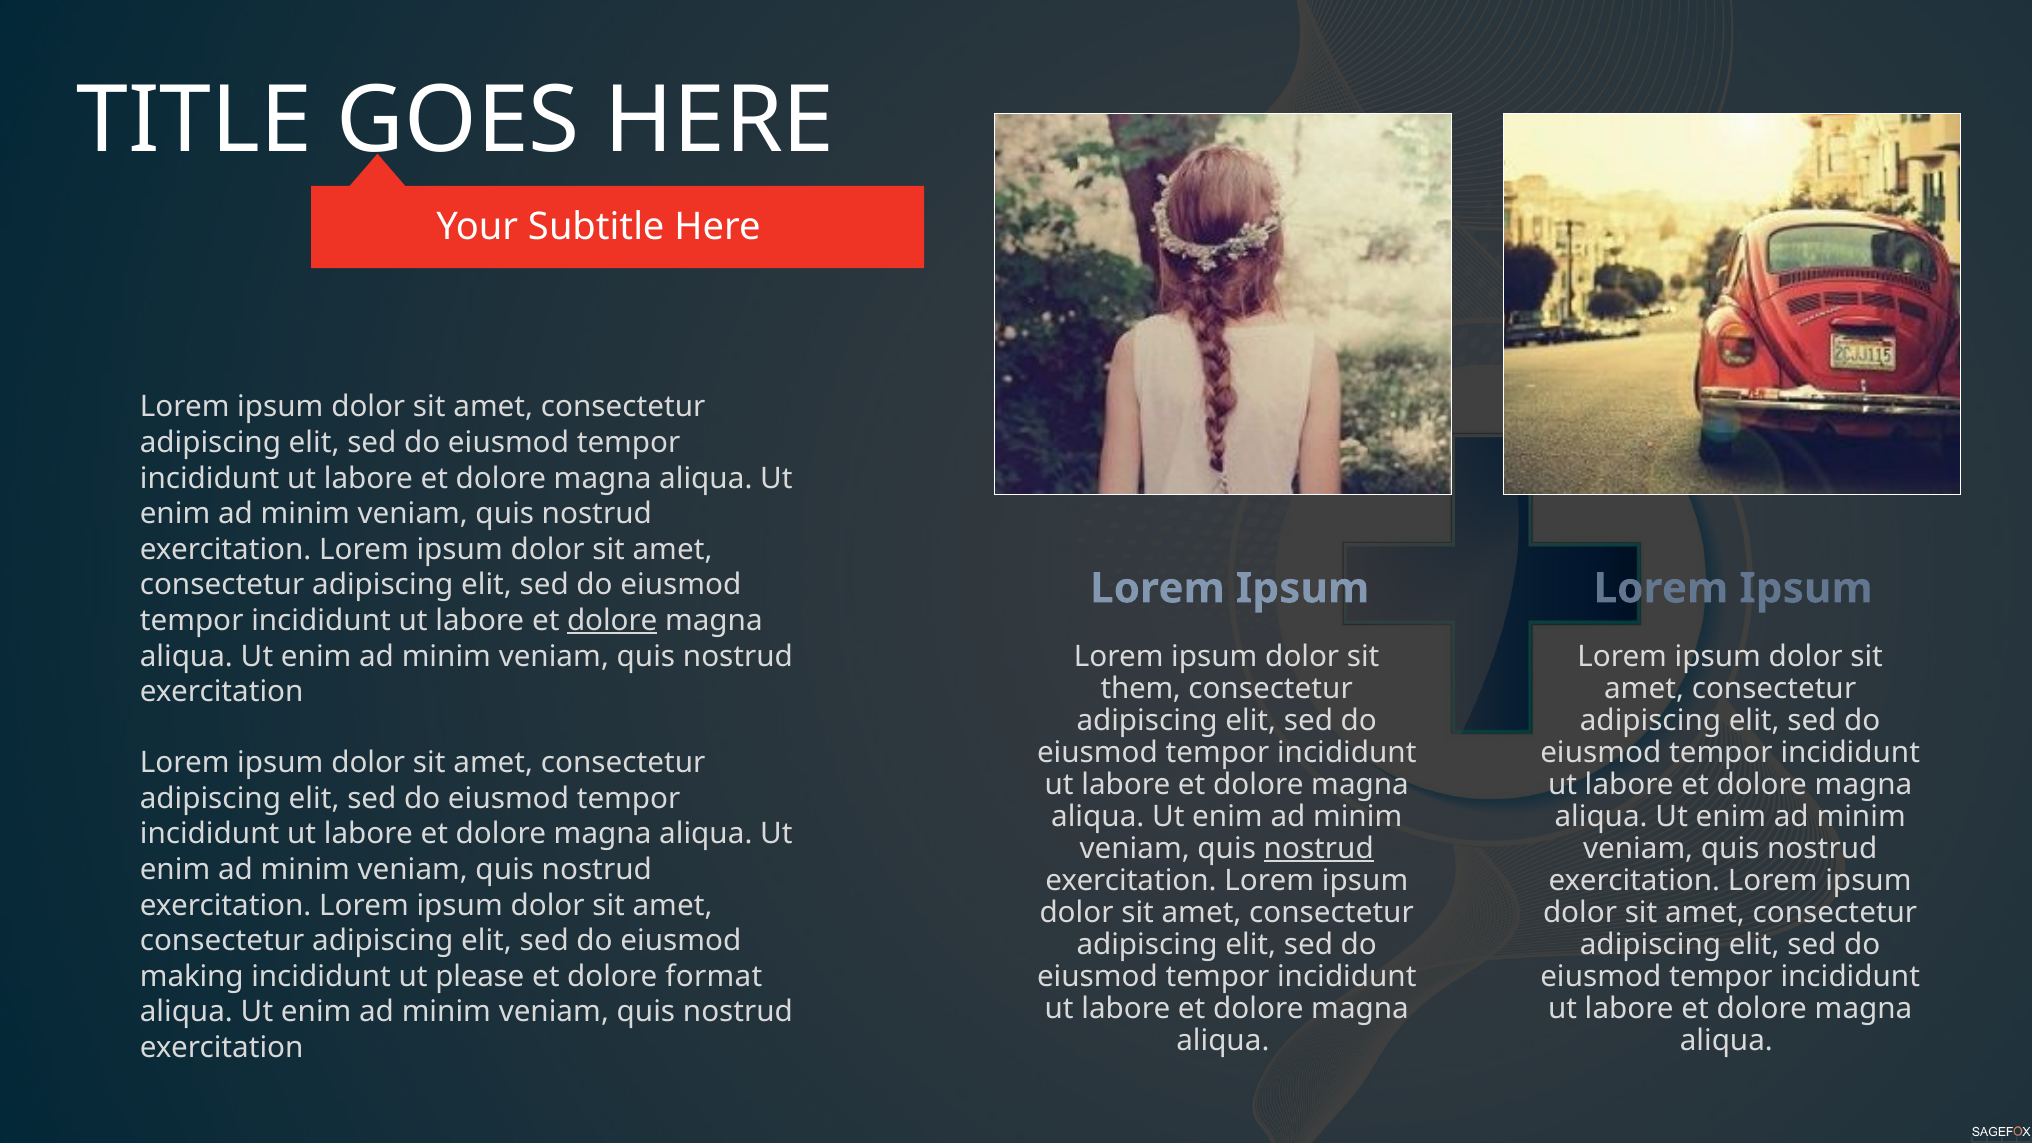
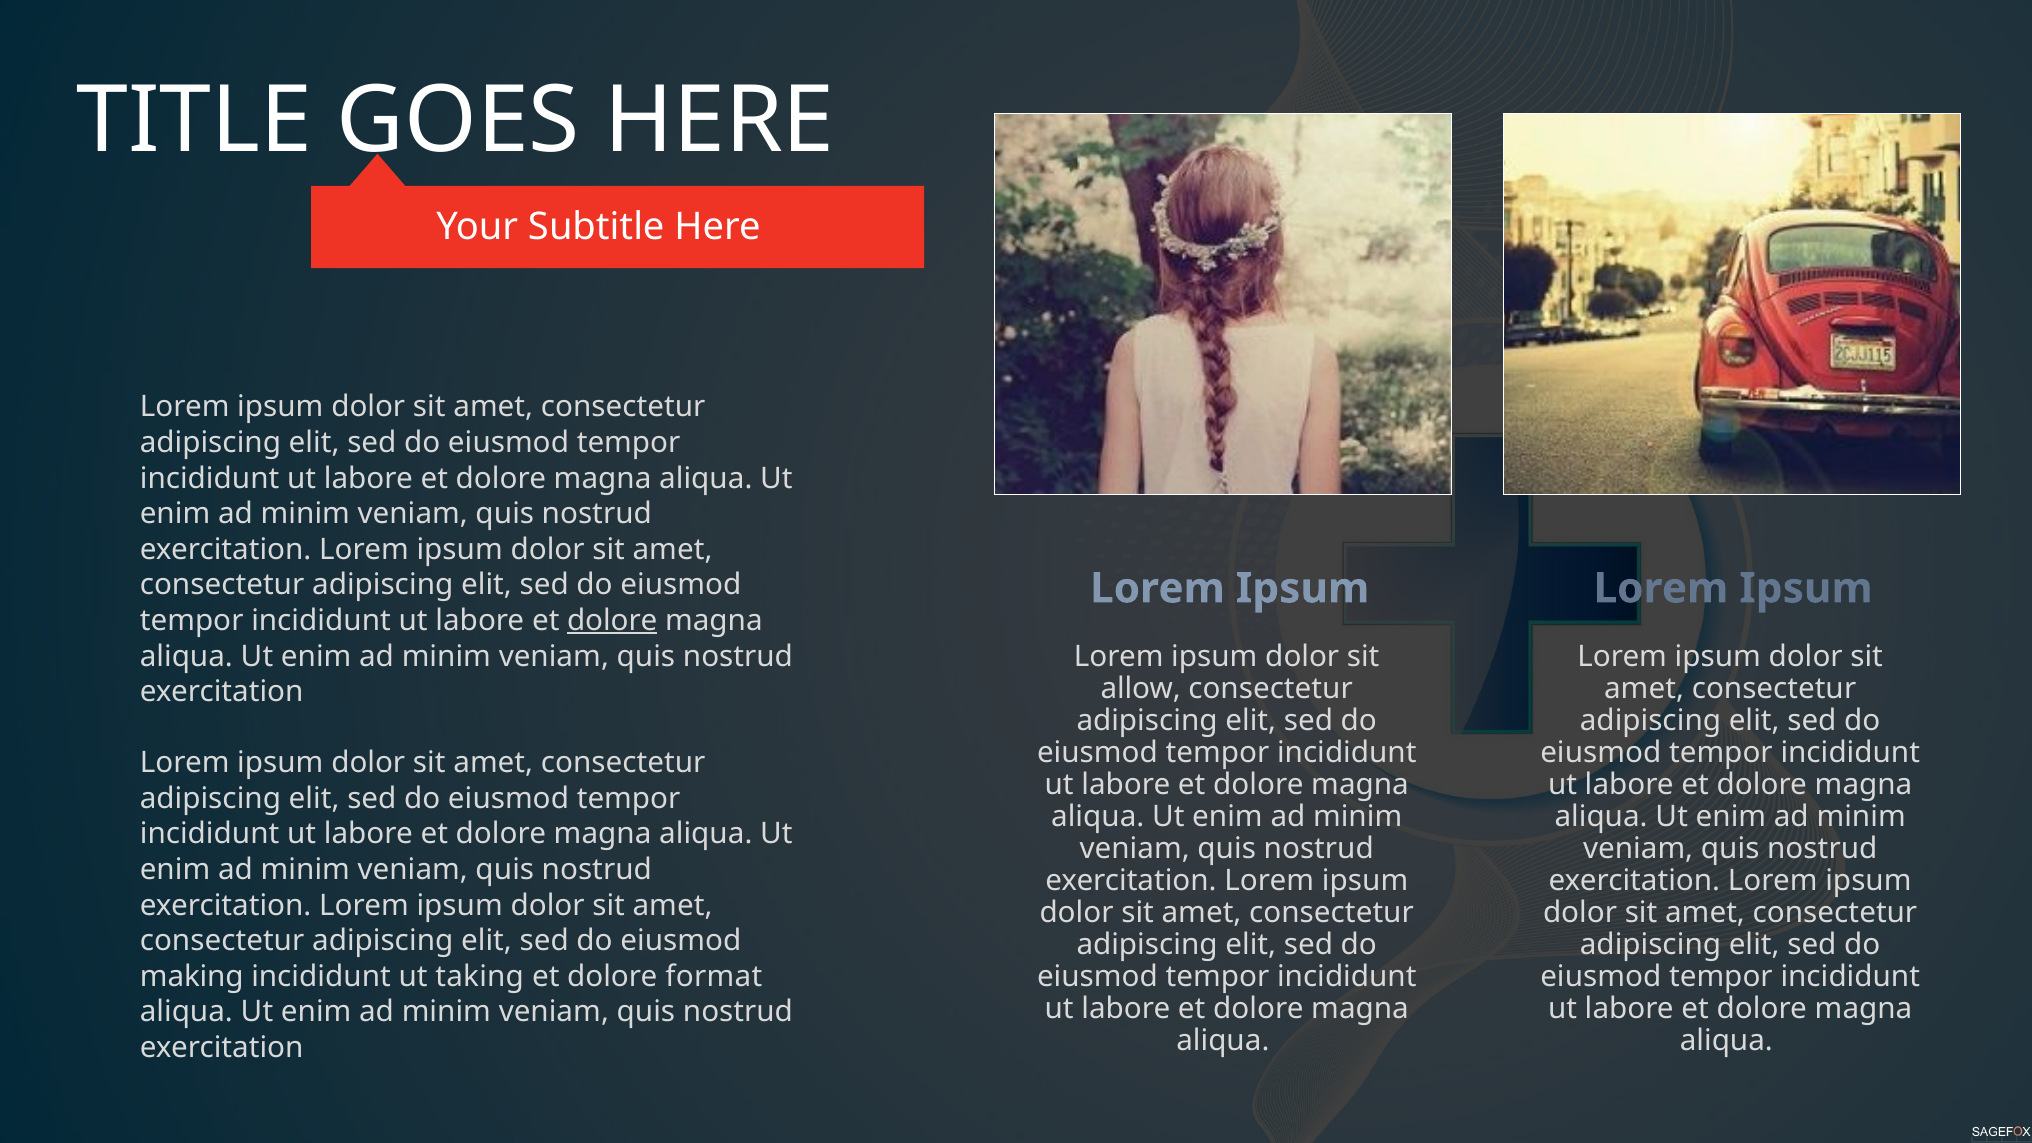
them: them -> allow
nostrud at (1319, 849) underline: present -> none
please: please -> taking
